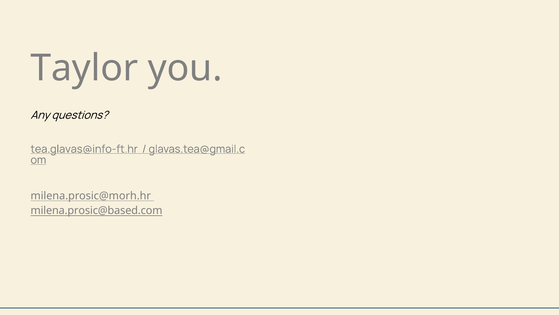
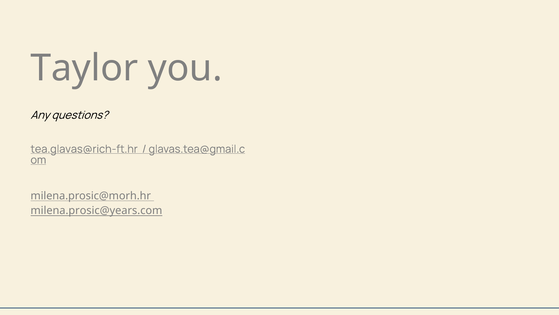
tea.glavas@info-ft.hr: tea.glavas@info-ft.hr -> tea.glavas@rich-ft.hr
milena.prosic@based.com: milena.prosic@based.com -> milena.prosic@years.com
